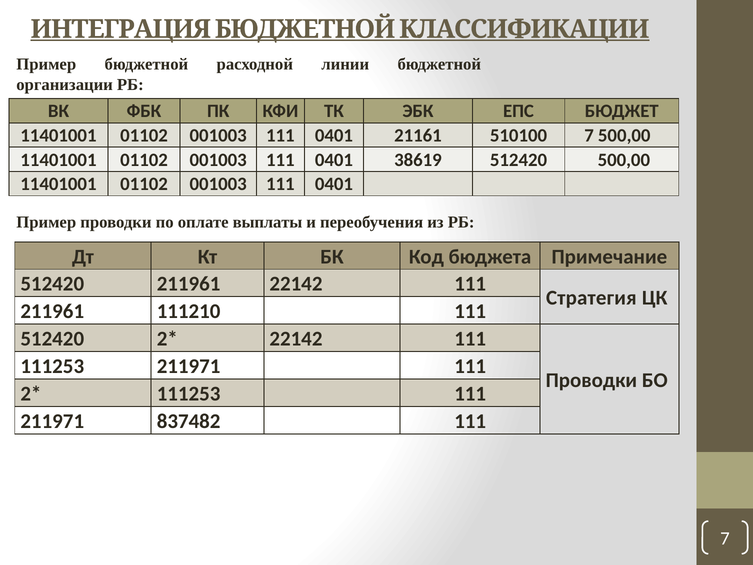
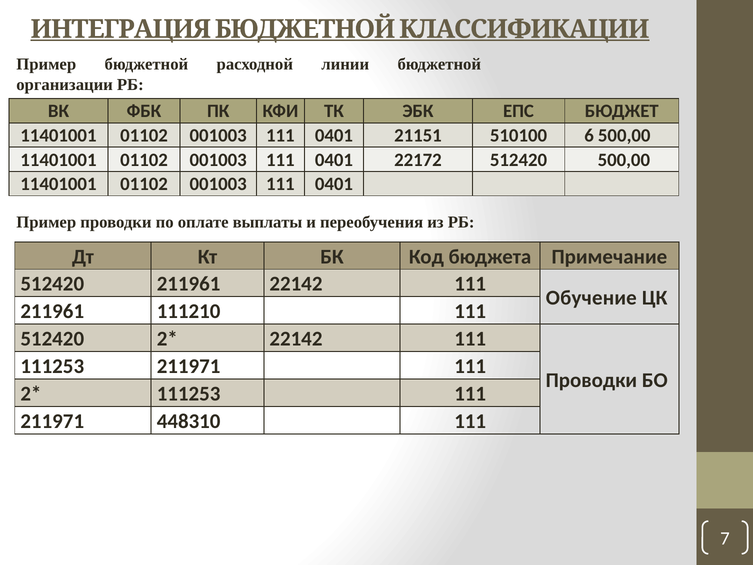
21161: 21161 -> 21151
510100 7: 7 -> 6
38619: 38619 -> 22172
Стратегия: Стратегия -> Обучение
837482: 837482 -> 448310
